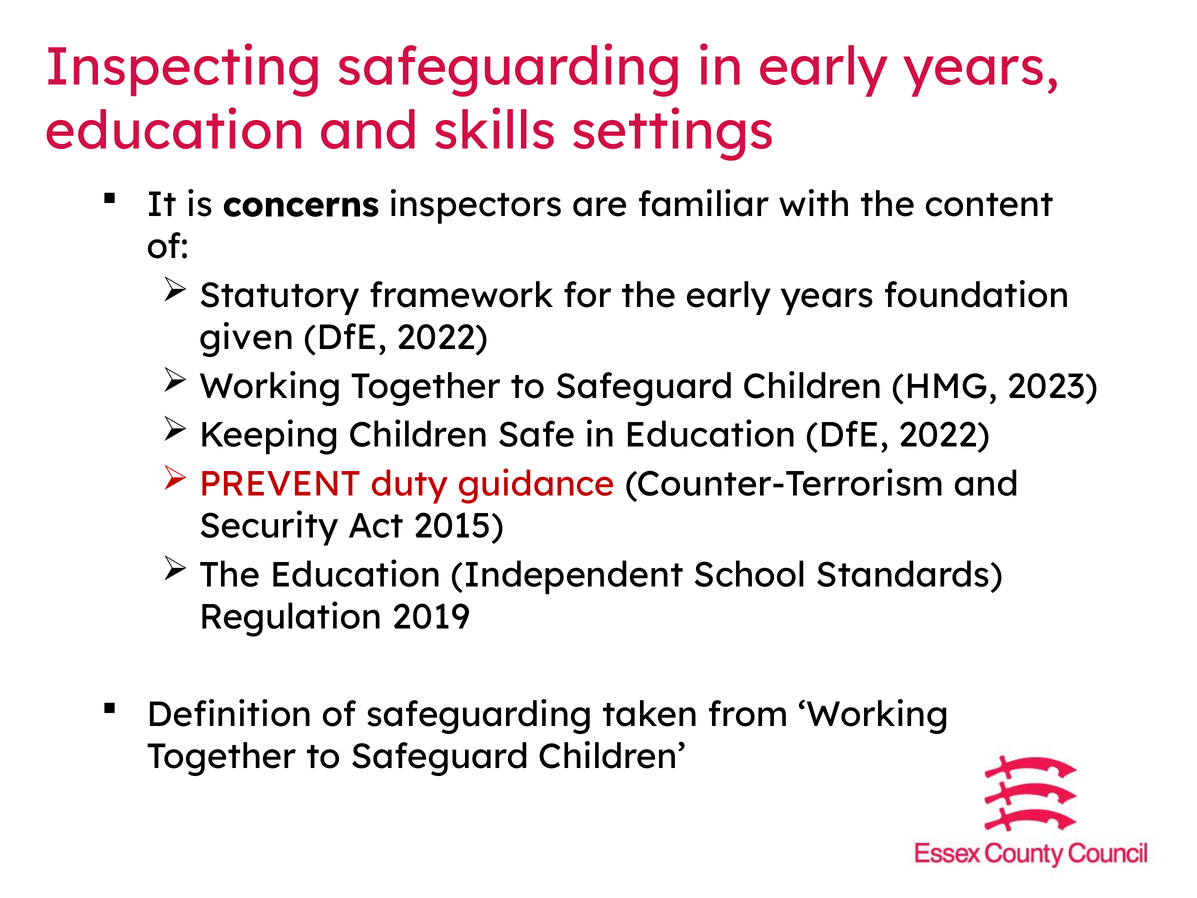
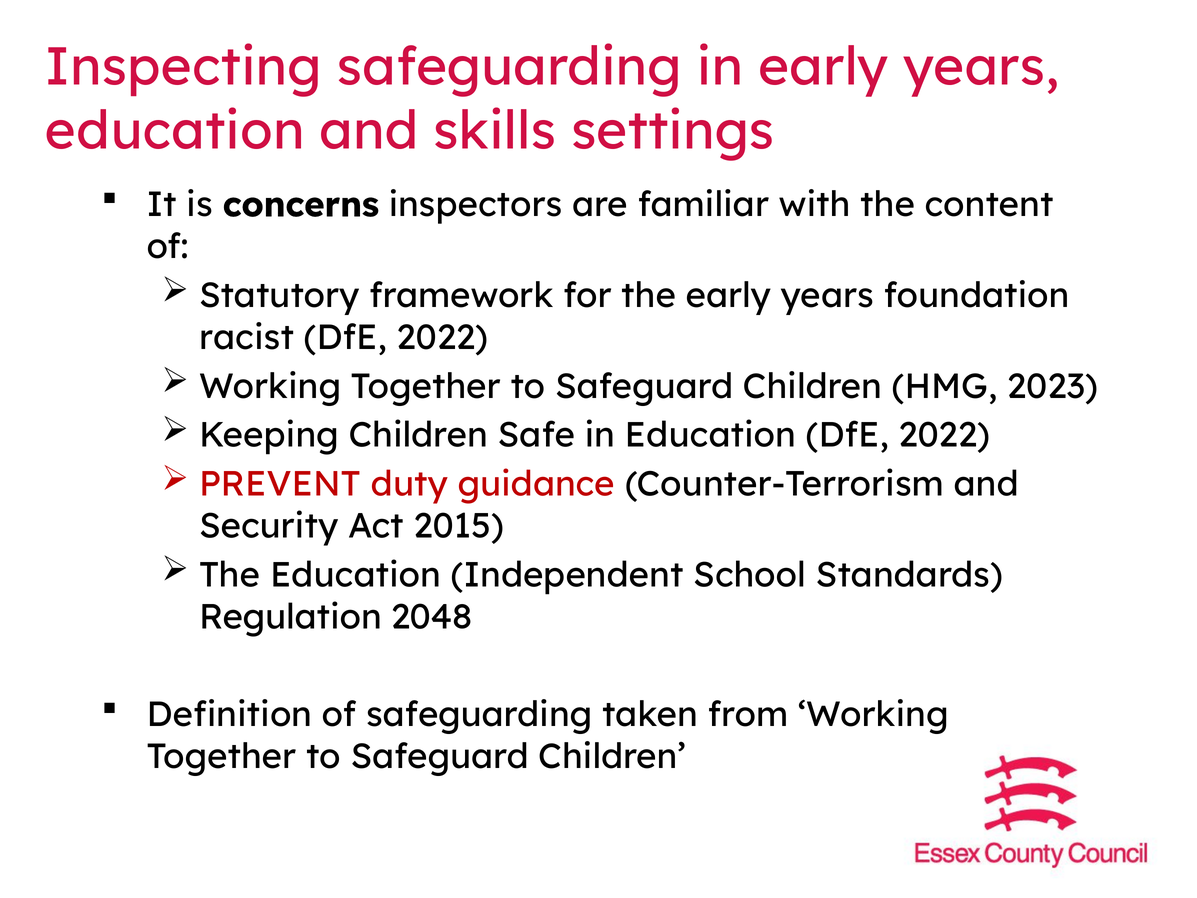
given: given -> racist
2019: 2019 -> 2048
